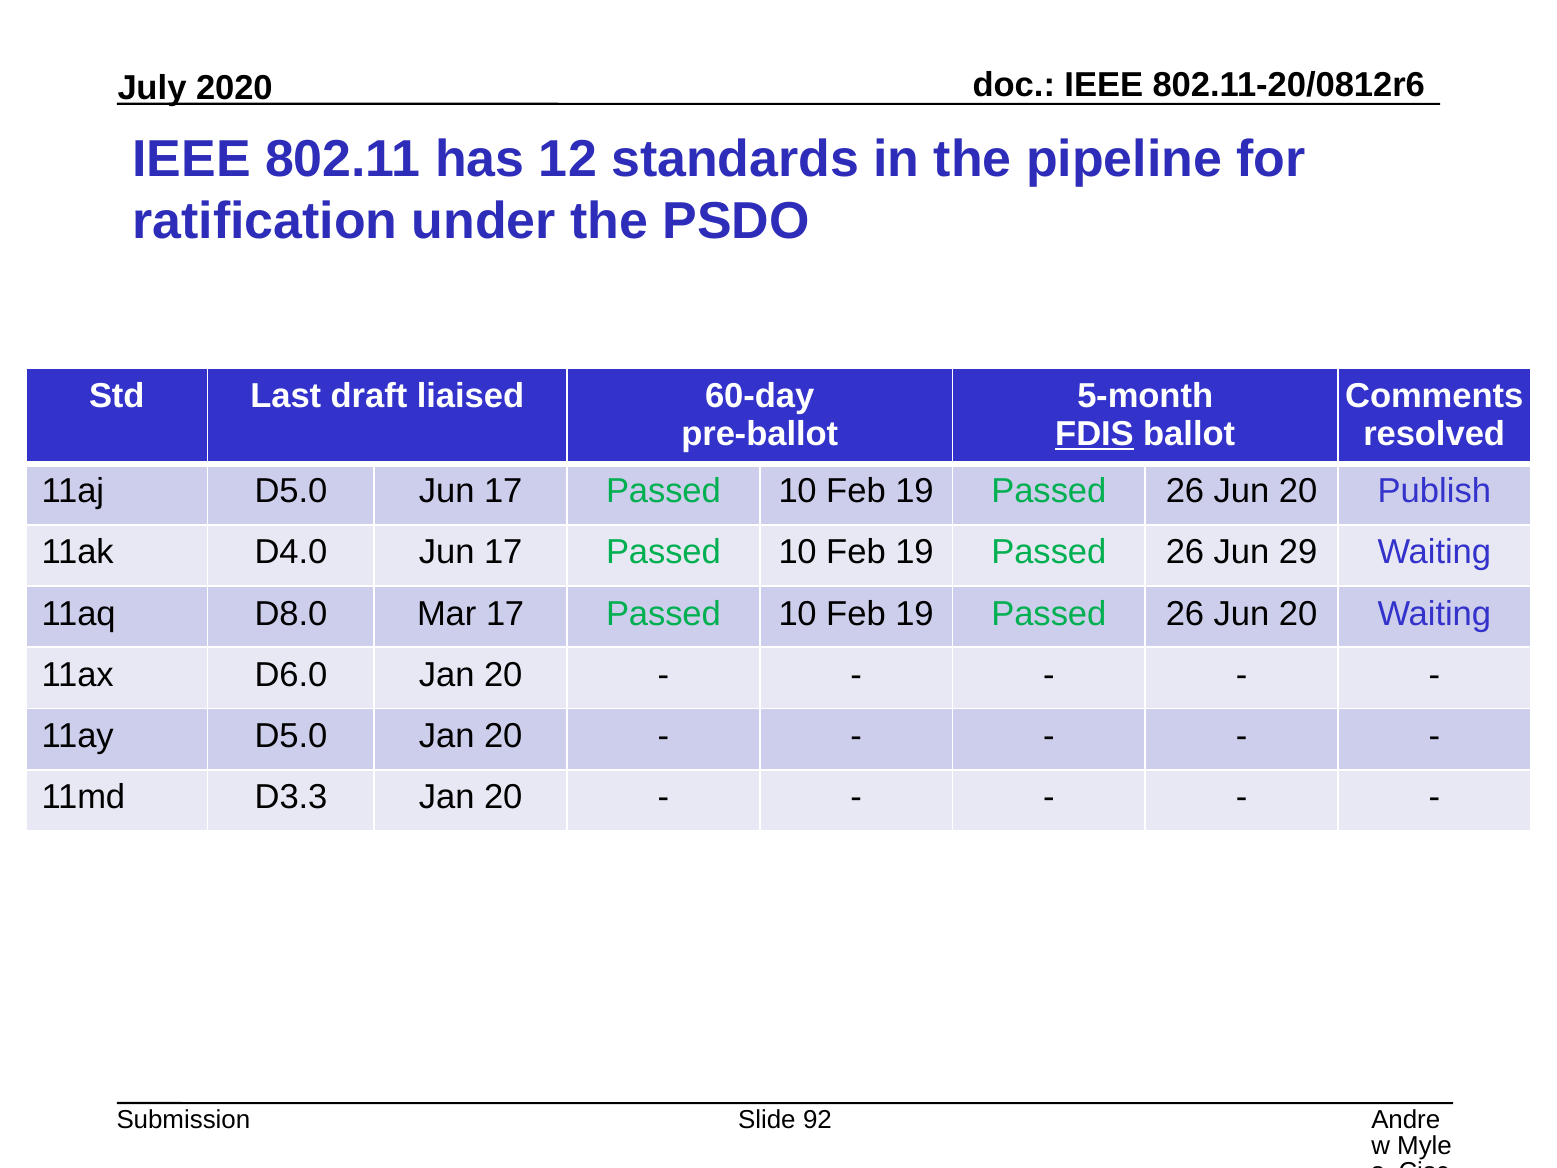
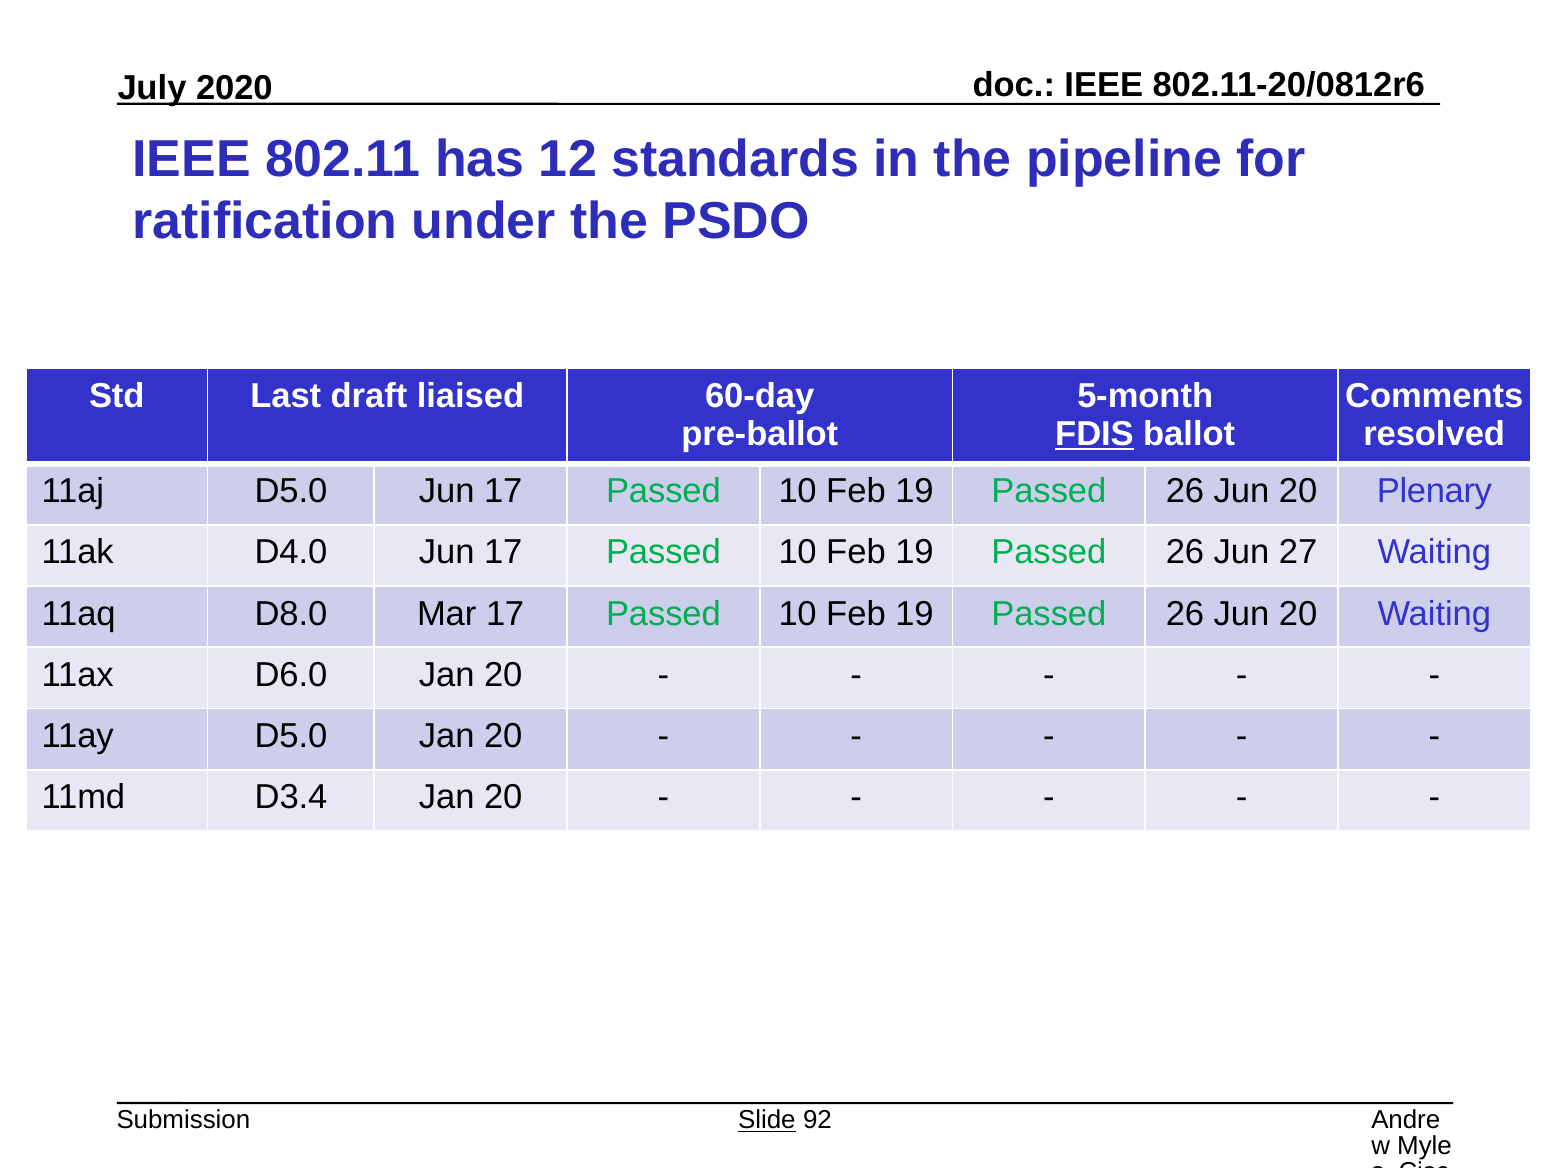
Publish: Publish -> Plenary
29: 29 -> 27
D3.3: D3.3 -> D3.4
Slide underline: none -> present
